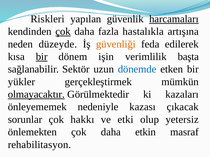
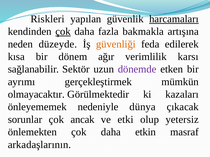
hastalıkla: hastalıkla -> bakmakla
bir at (42, 57) underline: present -> none
işin: işin -> ağır
başta: başta -> karsı
dönemde colour: blue -> purple
yükler: yükler -> ayrımı
olmayacaktır underline: present -> none
kazası: kazası -> dünya
hakkı: hakkı -> ancak
rehabilitasyon: rehabilitasyon -> arkadaşlarının
